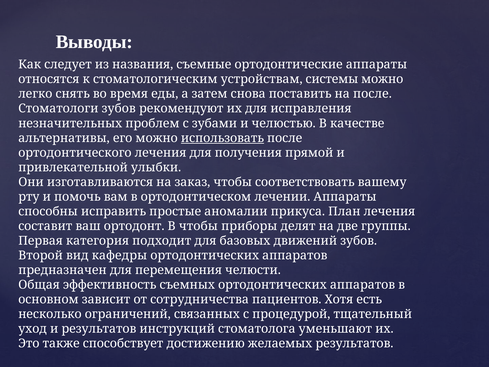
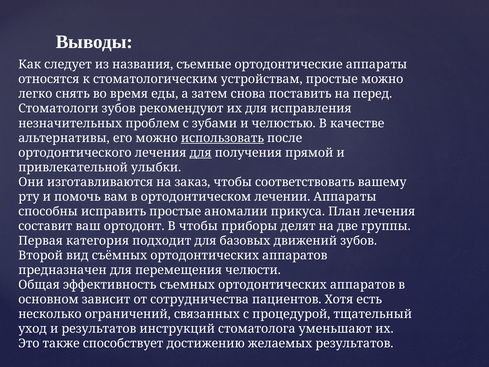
устройствам системы: системы -> простые
на после: после -> перед
для at (201, 153) underline: none -> present
кафедры: кафедры -> съёмных
